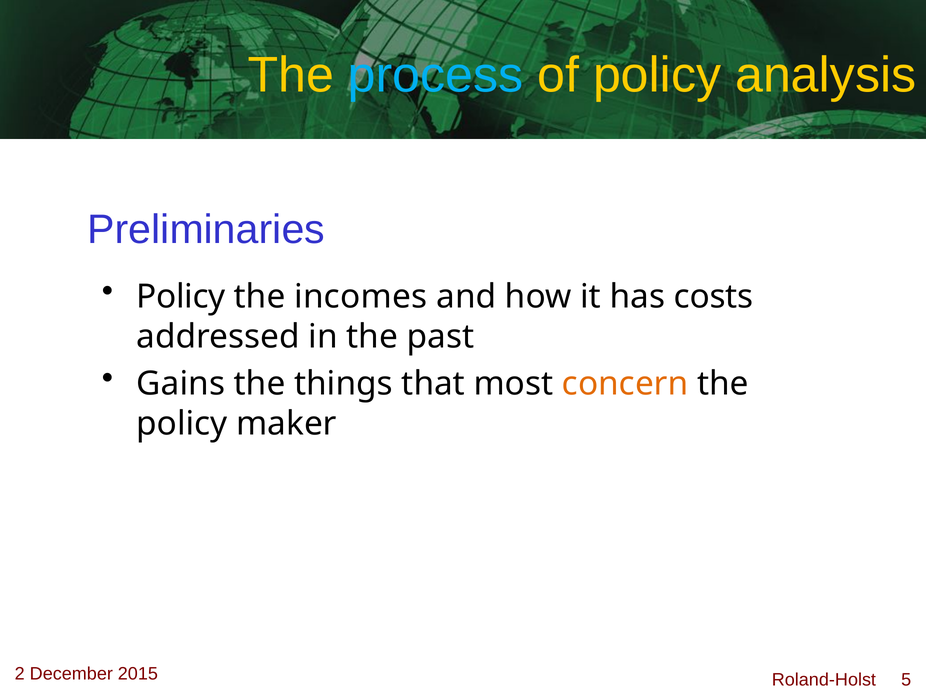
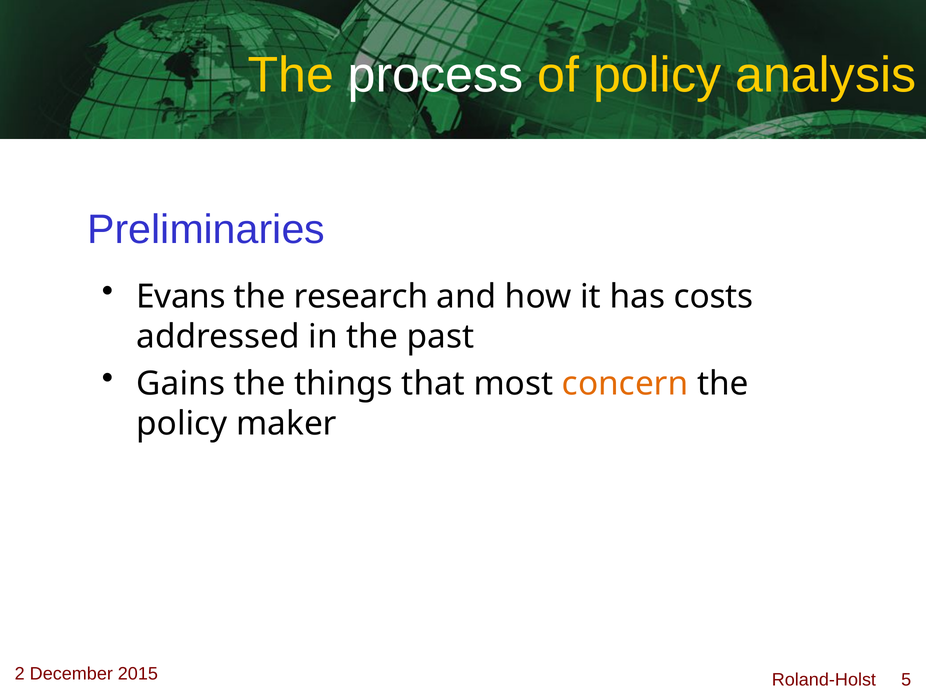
process colour: light blue -> white
Policy at (181, 297): Policy -> Evans
incomes: incomes -> research
